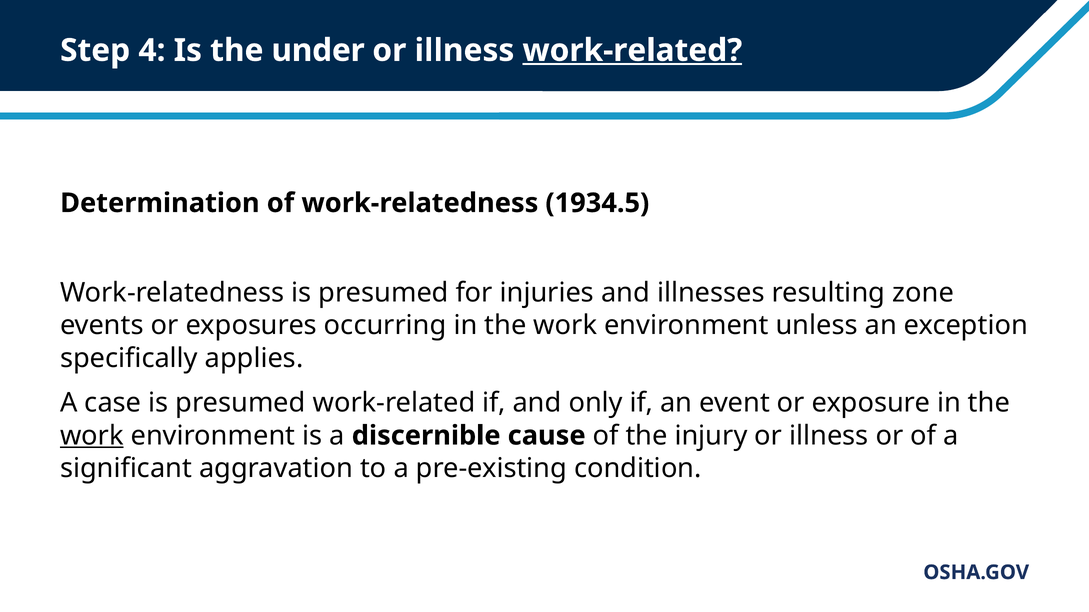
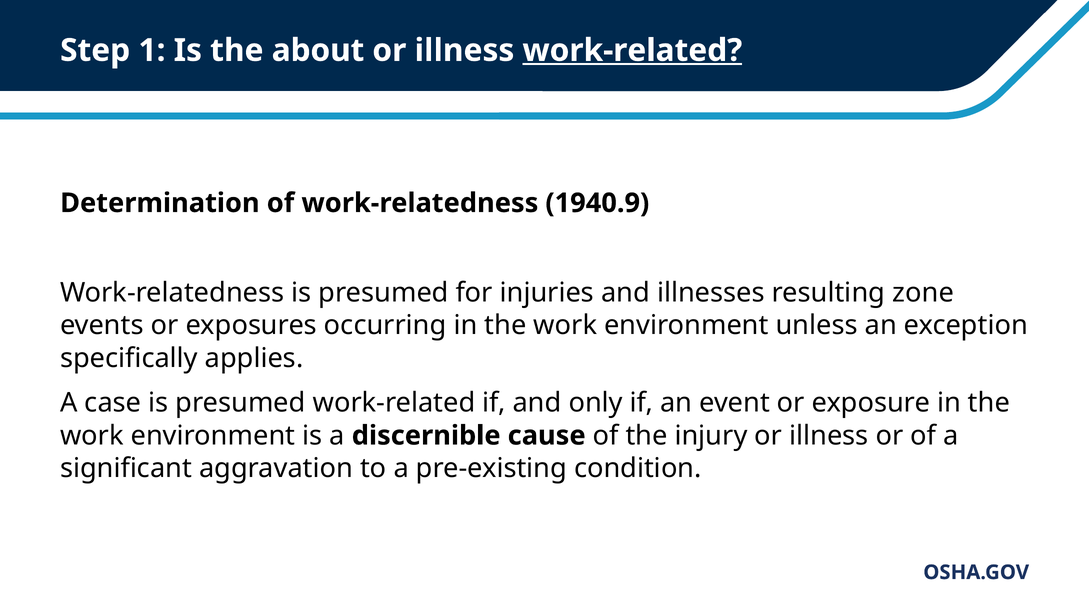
4: 4 -> 1
under: under -> about
1934.5: 1934.5 -> 1940.9
work at (92, 436) underline: present -> none
